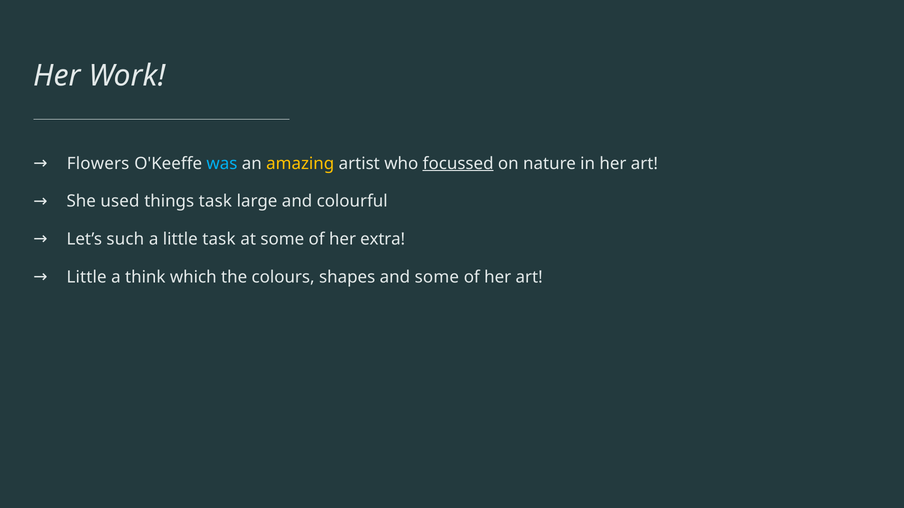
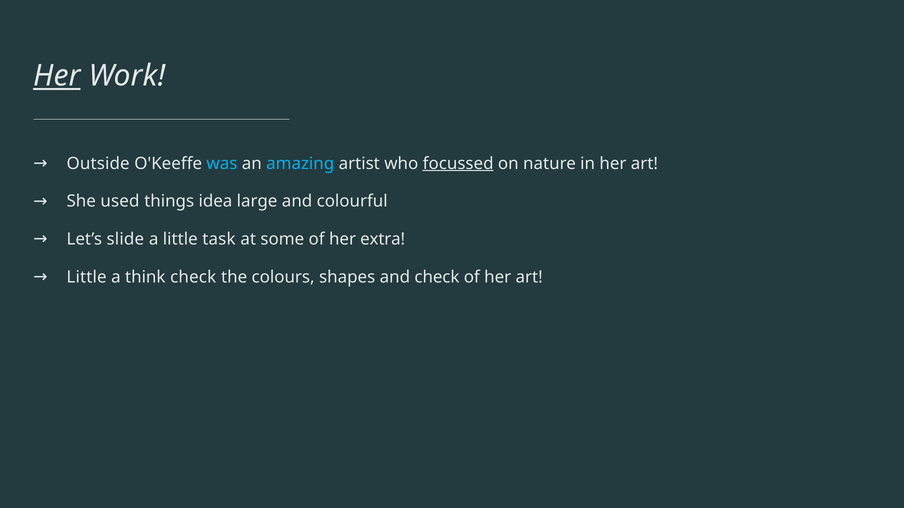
Her at (57, 76) underline: none -> present
Flowers: Flowers -> Outside
amazing colour: yellow -> light blue
things task: task -> idea
such: such -> slide
think which: which -> check
and some: some -> check
